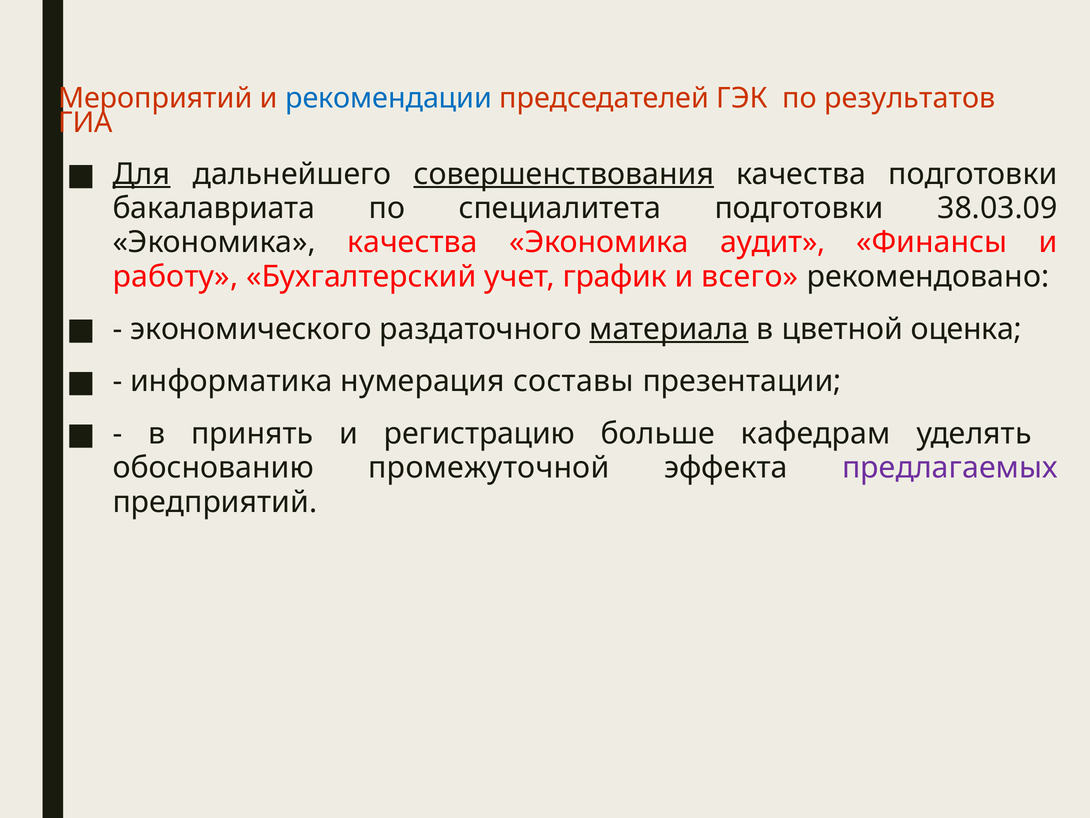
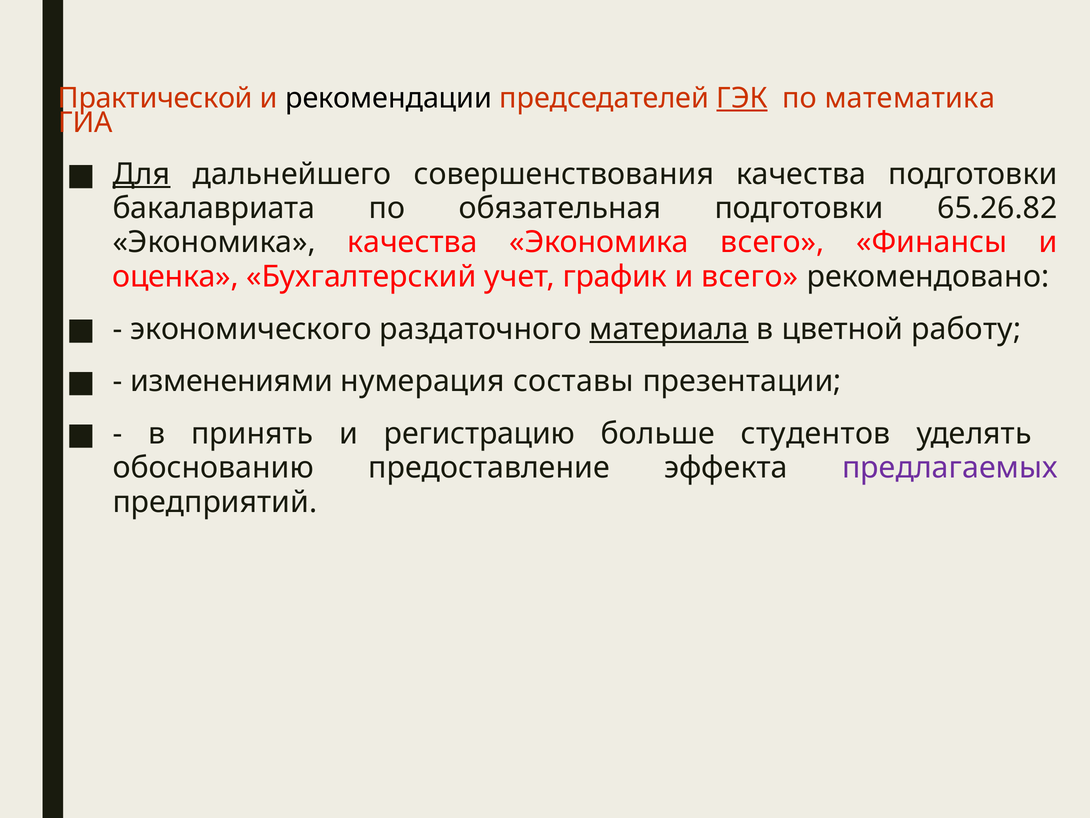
Мероприятий: Мероприятий -> Практической
рекомендации colour: blue -> black
ГЭК underline: none -> present
результатов: результатов -> математика
совершенствования underline: present -> none
специалитета: специалитета -> обязательная
38.03.09: 38.03.09 -> 65.26.82
Экономика аудит: аудит -> всего
работу: работу -> оценка
оценка: оценка -> работу
информатика: информатика -> изменениями
кафедрам: кафедрам -> студентов
промежуточной: промежуточной -> предоставление
